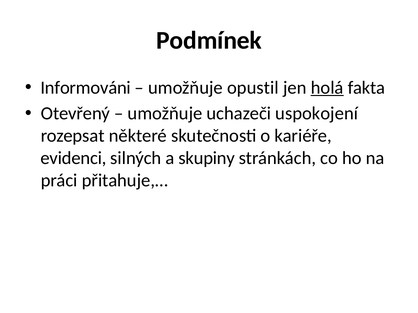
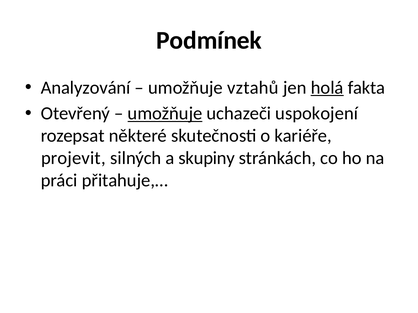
Informováni: Informováni -> Analyzování
opustil: opustil -> vztahů
umožňuje at (165, 114) underline: none -> present
evidenci: evidenci -> projevit
